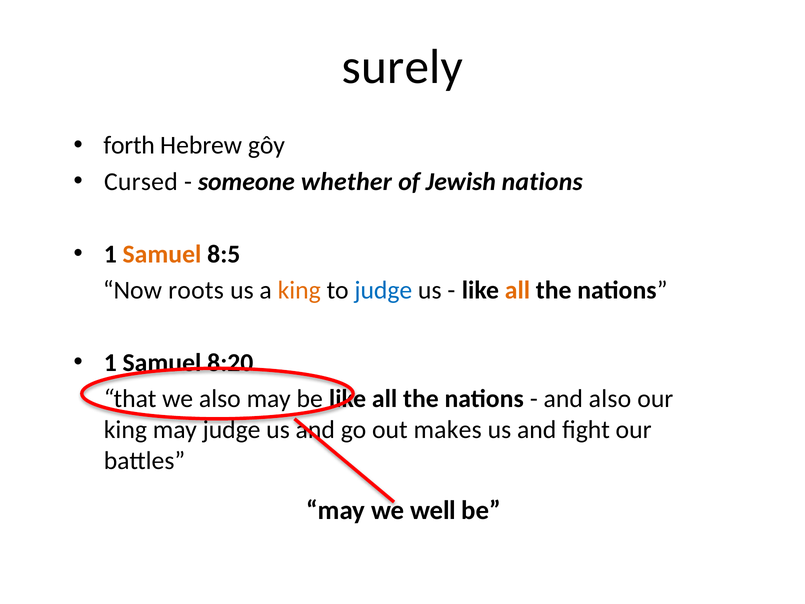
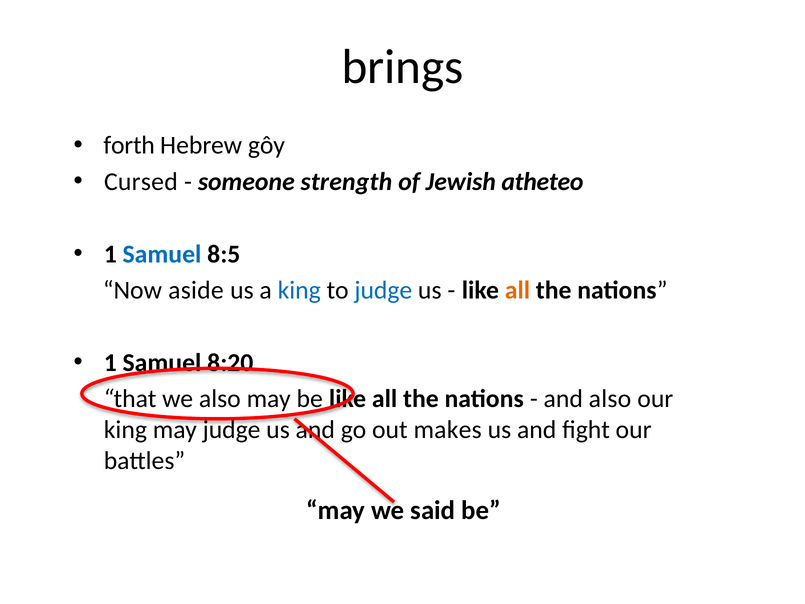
surely: surely -> brings
whether: whether -> strength
Jewish nations: nations -> atheteo
Samuel at (162, 254) colour: orange -> blue
roots: roots -> aside
king at (299, 290) colour: orange -> blue
well: well -> said
